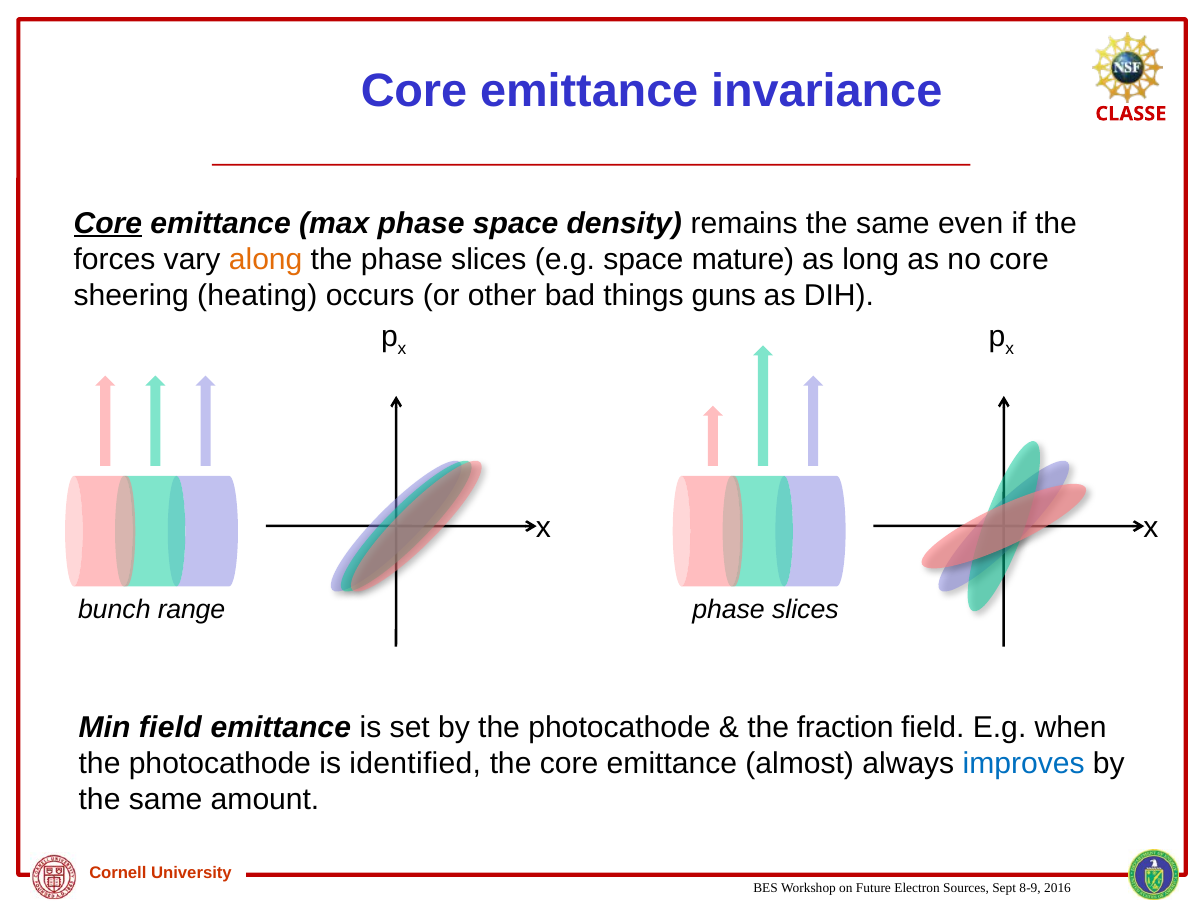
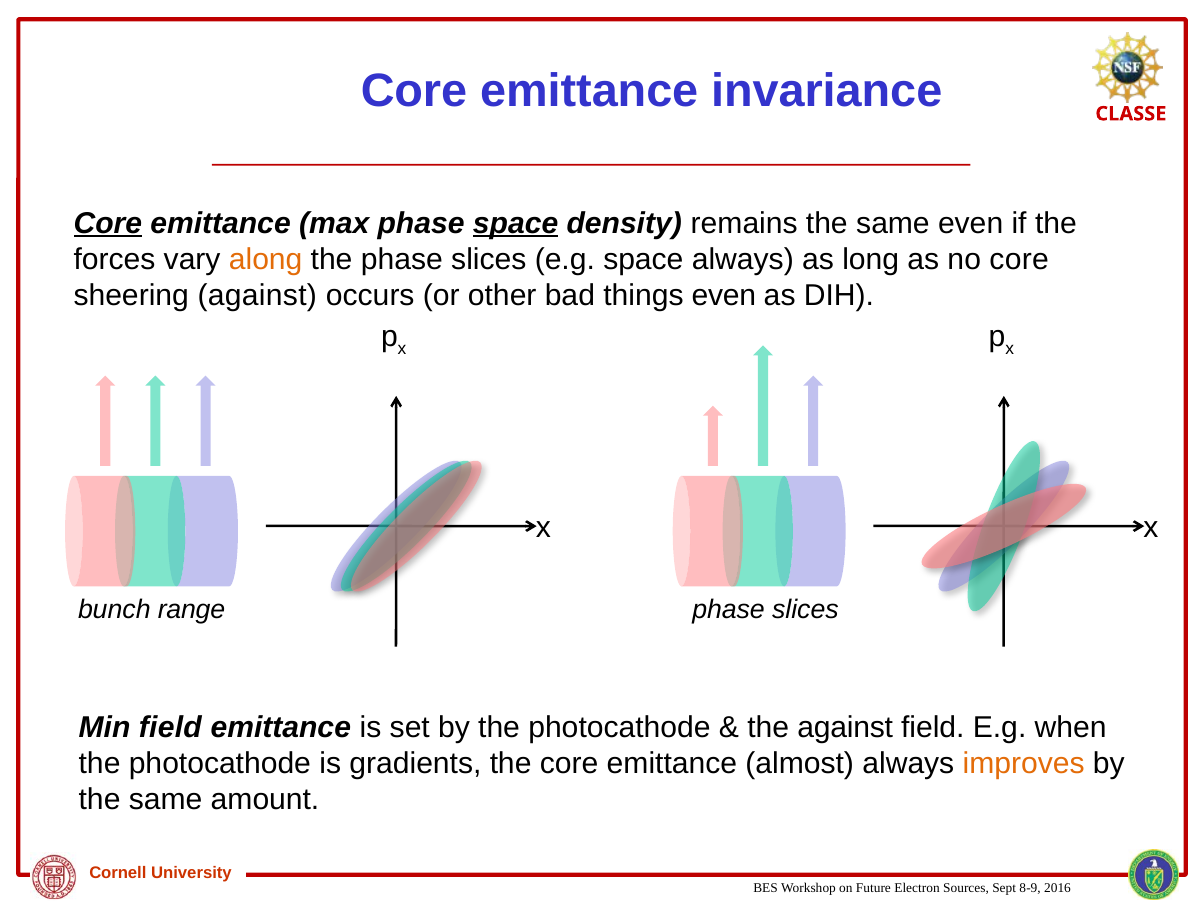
space at (516, 223) underline: none -> present
space mature: mature -> always
sheering heating: heating -> against
things guns: guns -> even
the fraction: fraction -> against
identified: identified -> gradients
improves colour: blue -> orange
